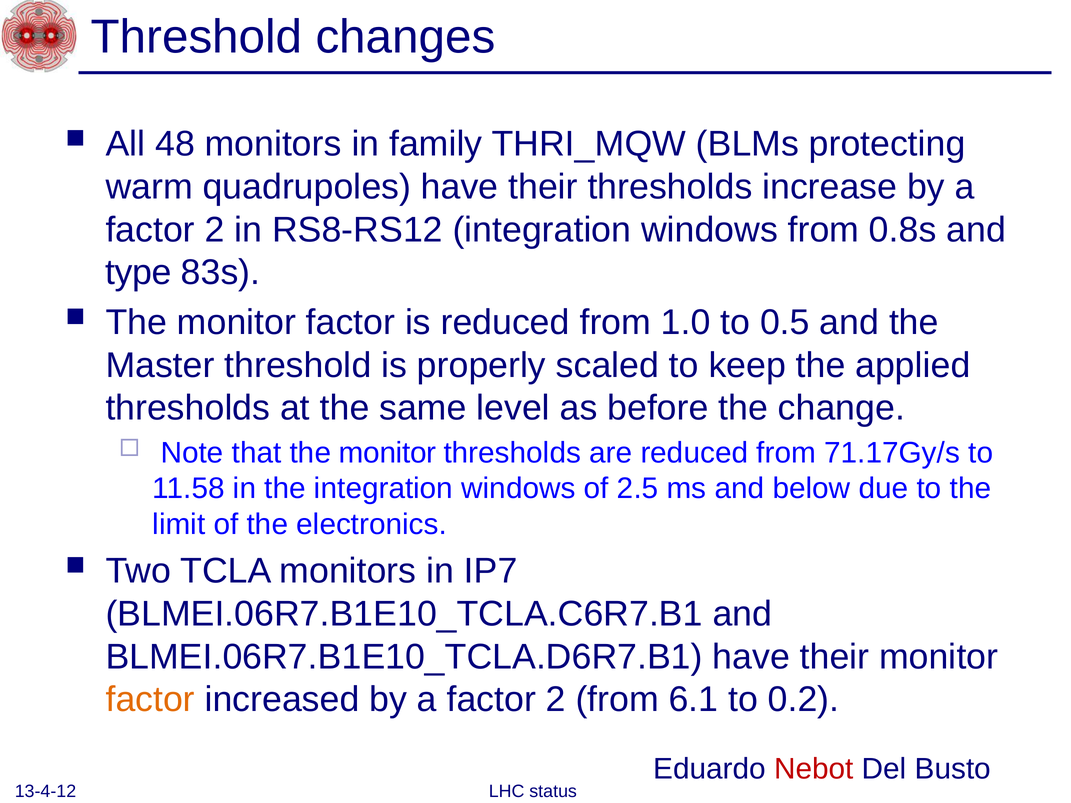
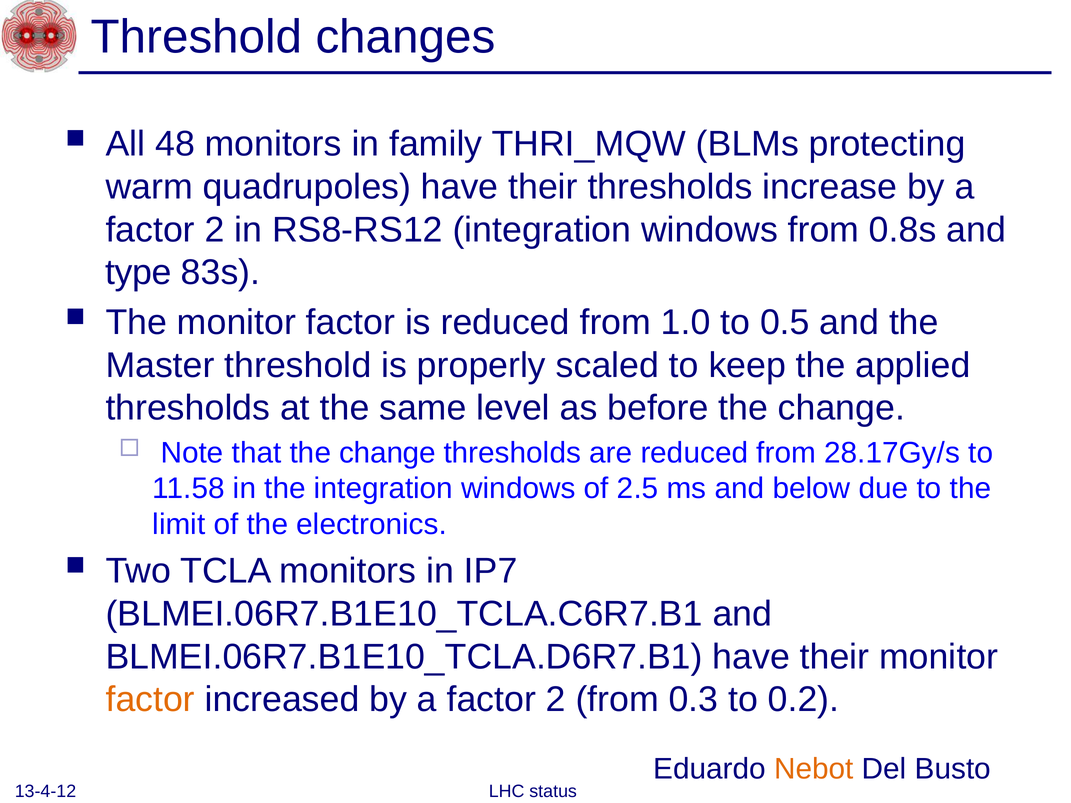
that the monitor: monitor -> change
71.17Gy/s: 71.17Gy/s -> 28.17Gy/s
6.1: 6.1 -> 0.3
Nebot colour: red -> orange
